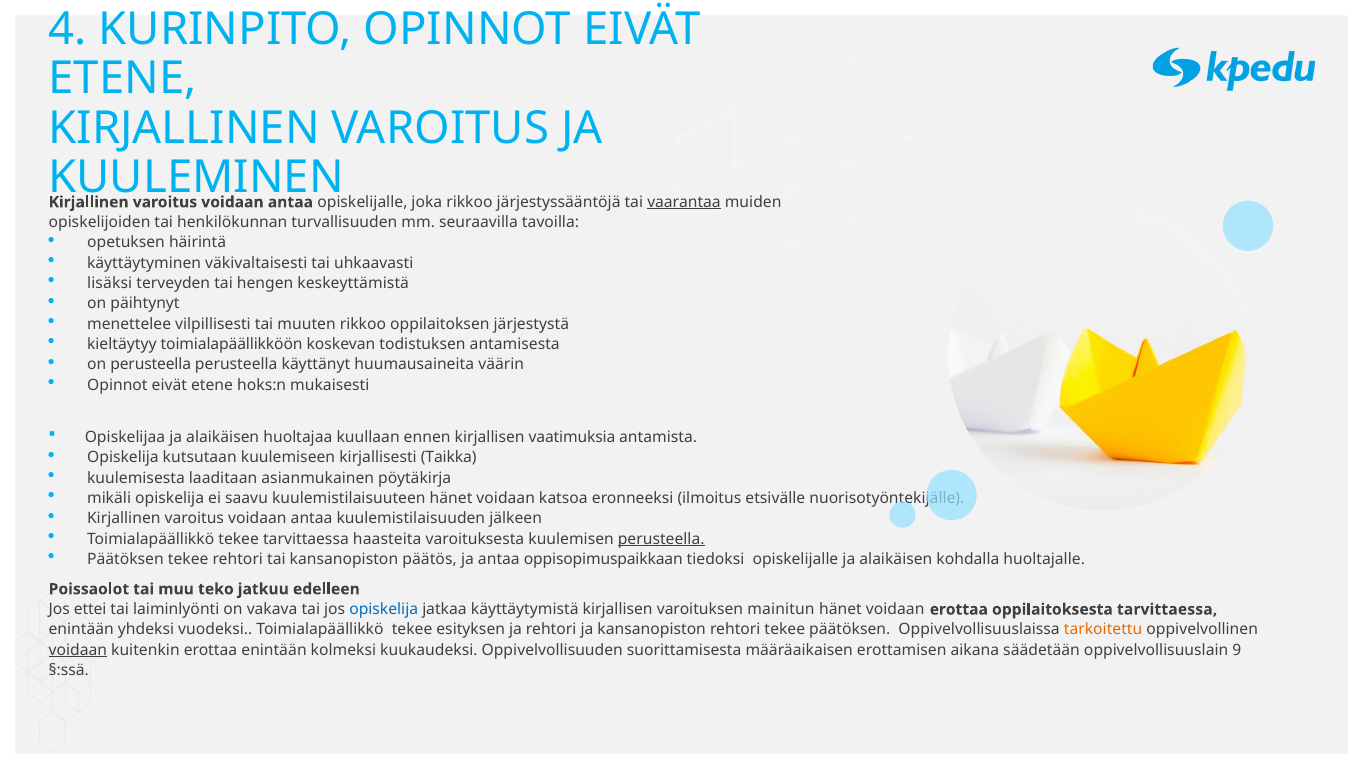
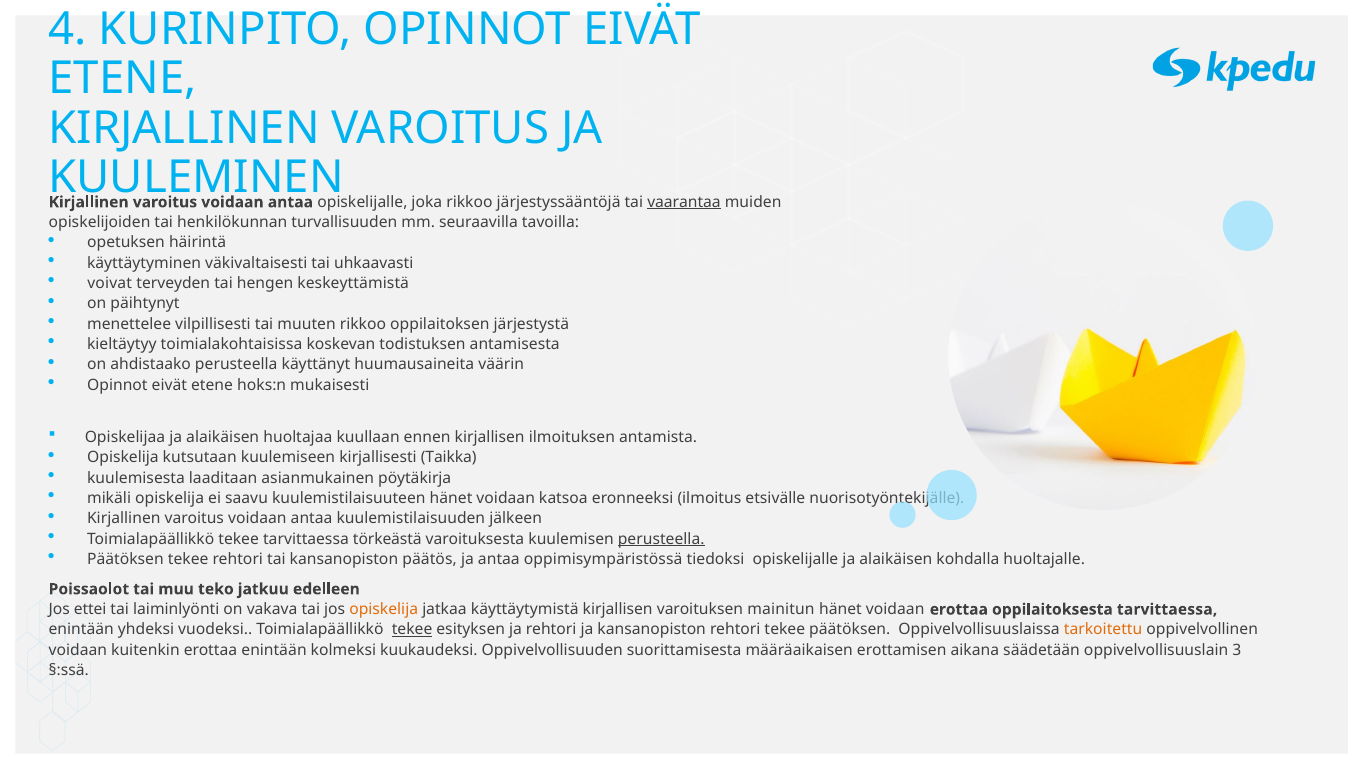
lisäksi: lisäksi -> voivat
toimialapäällikköön: toimialapäällikköön -> toimialakohtaisissa
on perusteella: perusteella -> ahdistaako
vaatimuksia: vaatimuksia -> ilmoituksen
haasteita: haasteita -> törkeästä
oppisopimuspaikkaan: oppisopimuspaikkaan -> oppimisympäristössä
opiskelija at (384, 609) colour: blue -> orange
tekee at (412, 630) underline: none -> present
voidaan at (78, 650) underline: present -> none
9: 9 -> 3
